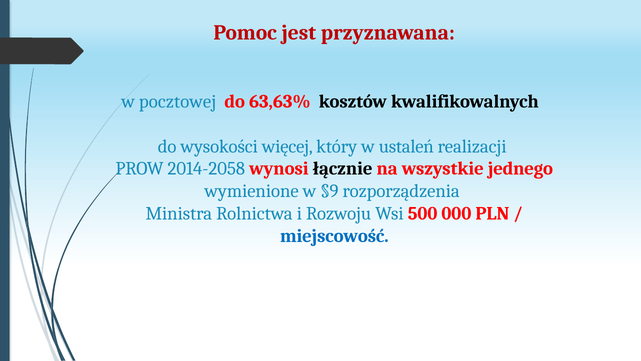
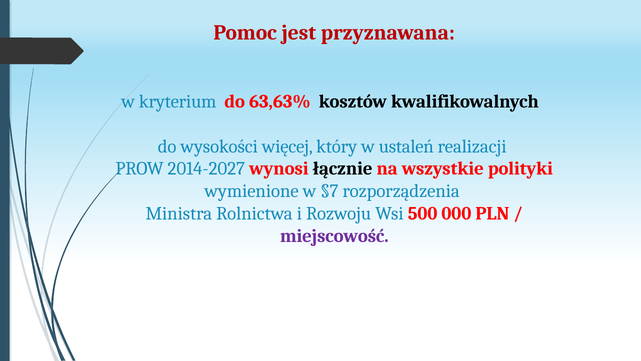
pocztowej: pocztowej -> kryterium
2014-2058: 2014-2058 -> 2014-2027
jednego: jednego -> polityki
§9: §9 -> §7
miejscowość colour: blue -> purple
